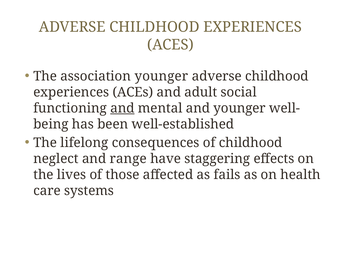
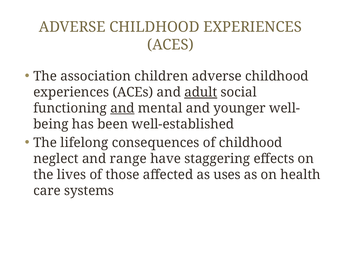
association younger: younger -> children
adult underline: none -> present
fails: fails -> uses
